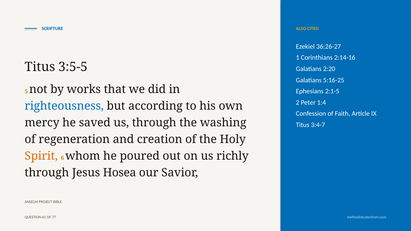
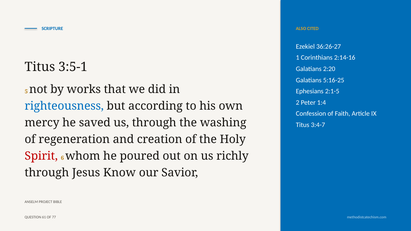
3:5-5: 3:5-5 -> 3:5-1
Spirit colour: orange -> red
Hosea: Hosea -> Know
